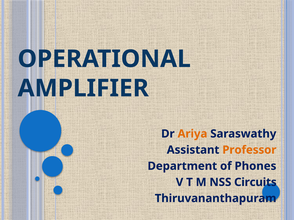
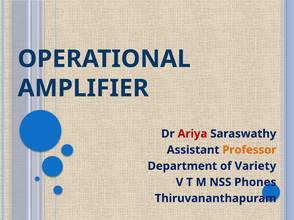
Ariya colour: orange -> red
Phones: Phones -> Variety
Circuits: Circuits -> Phones
